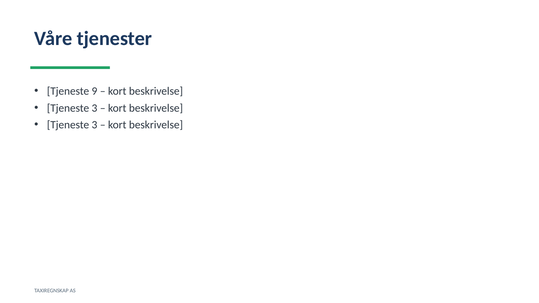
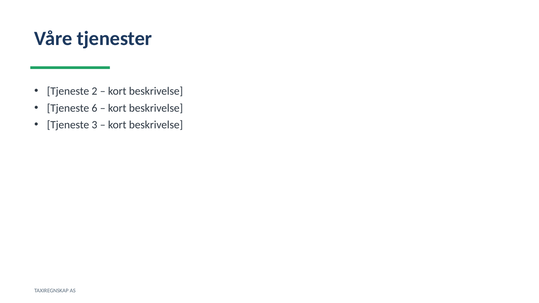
9: 9 -> 2
3 at (94, 108): 3 -> 6
